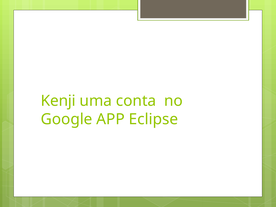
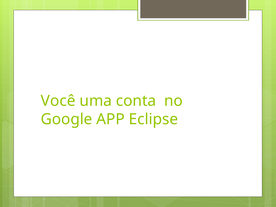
Kenji: Kenji -> Você
